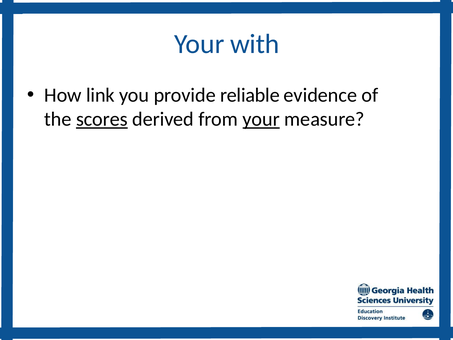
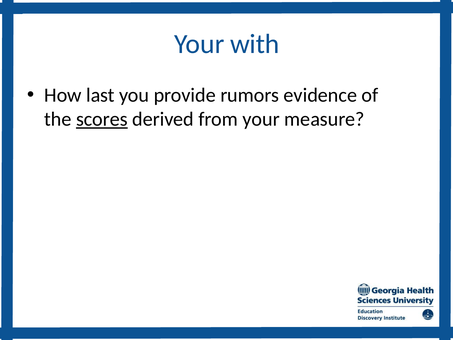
link: link -> last
reliable: reliable -> rumors
your at (261, 119) underline: present -> none
